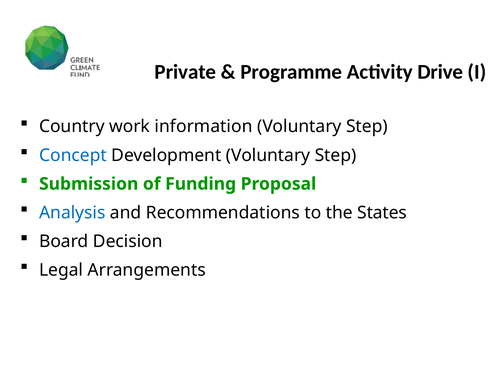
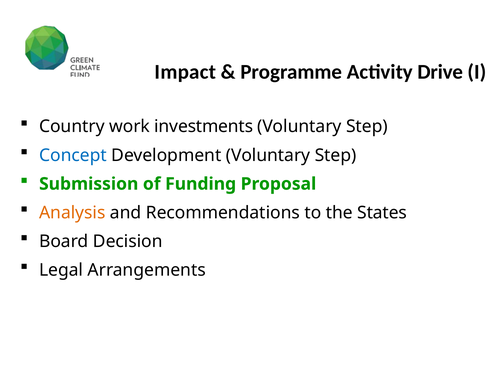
Private: Private -> Impact
information: information -> investments
Analysis colour: blue -> orange
